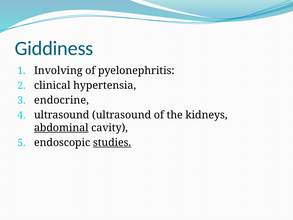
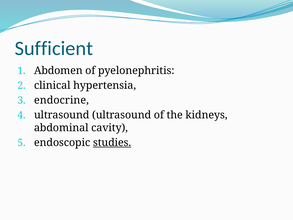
Giddiness: Giddiness -> Sufficient
Involving: Involving -> Abdomen
abdominal underline: present -> none
